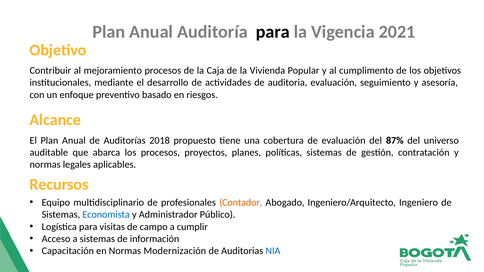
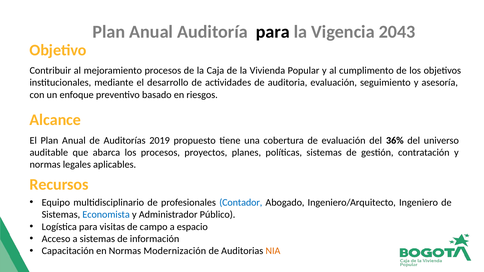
2021: 2021 -> 2043
2018: 2018 -> 2019
87%: 87% -> 36%
Contador colour: orange -> blue
cumplir: cumplir -> espacio
NIA colour: blue -> orange
